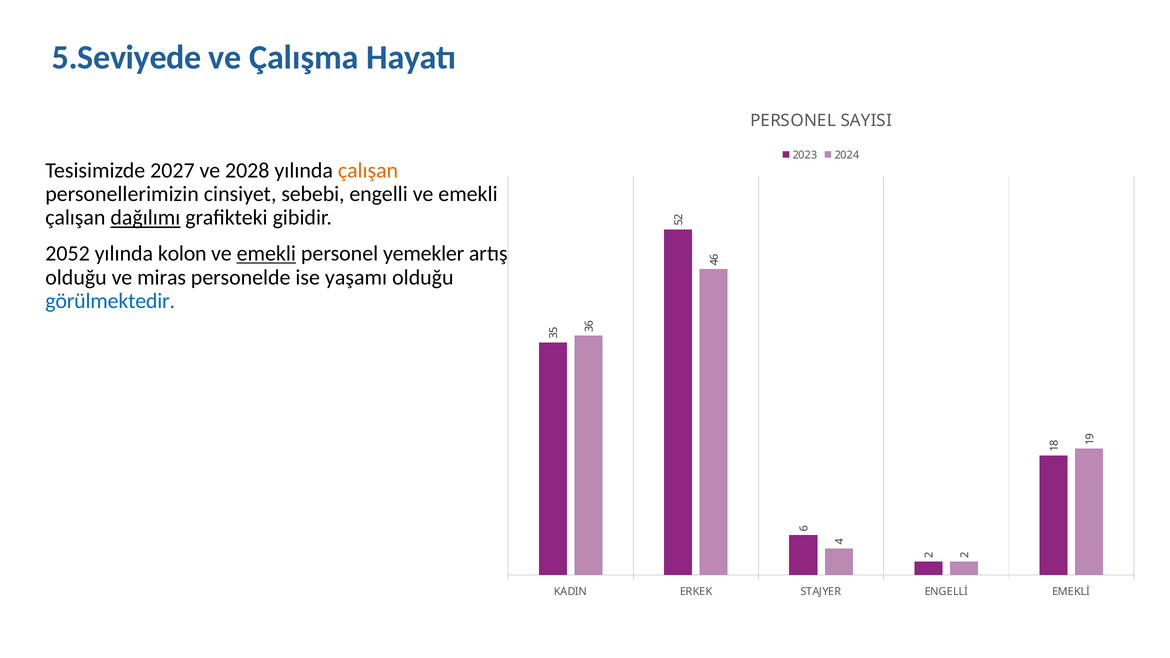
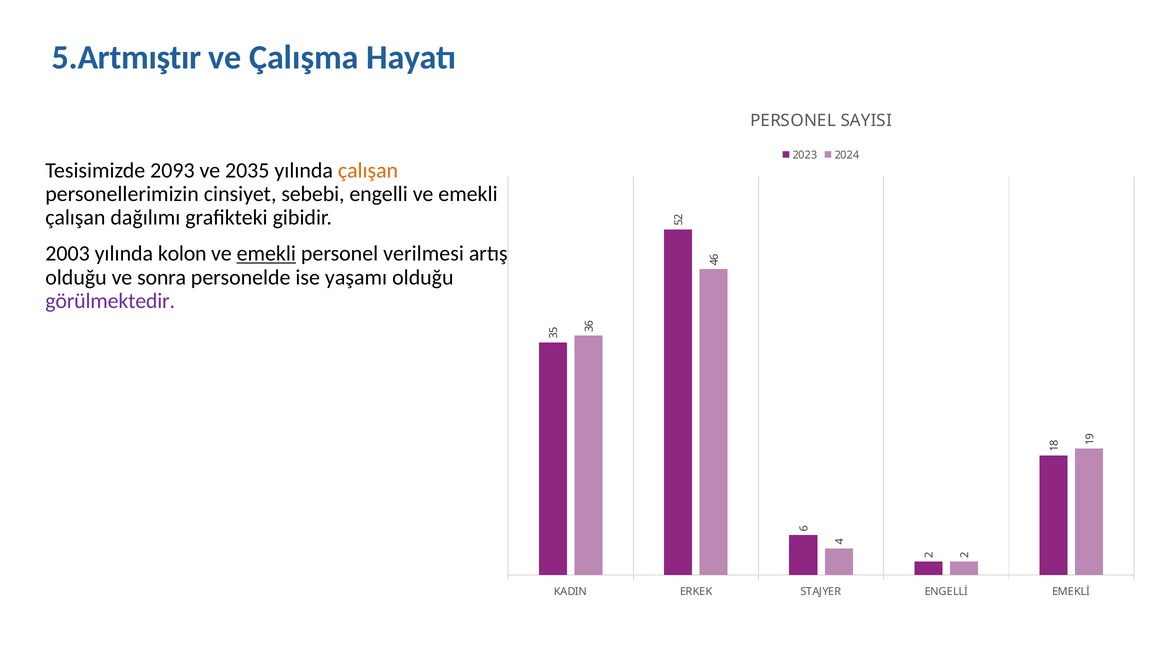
5.Seviyede: 5.Seviyede -> 5.Artmıştır
2027: 2027 -> 2093
2028: 2028 -> 2035
dağılımı underline: present -> none
2052: 2052 -> 2003
yemekler: yemekler -> verilmesi
miras: miras -> sonra
görülmektedir colour: blue -> purple
